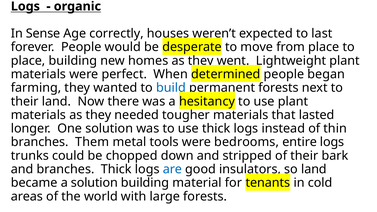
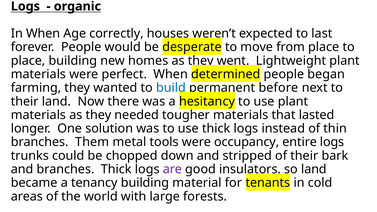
In Sense: Sense -> When
forests at (278, 88): forests -> before
bedrooms: bedrooms -> occupancy
are colour: blue -> purple
a solution: solution -> tenancy
